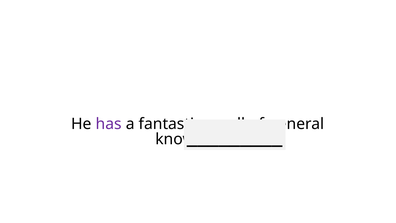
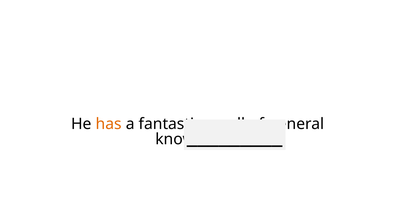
has colour: purple -> orange
